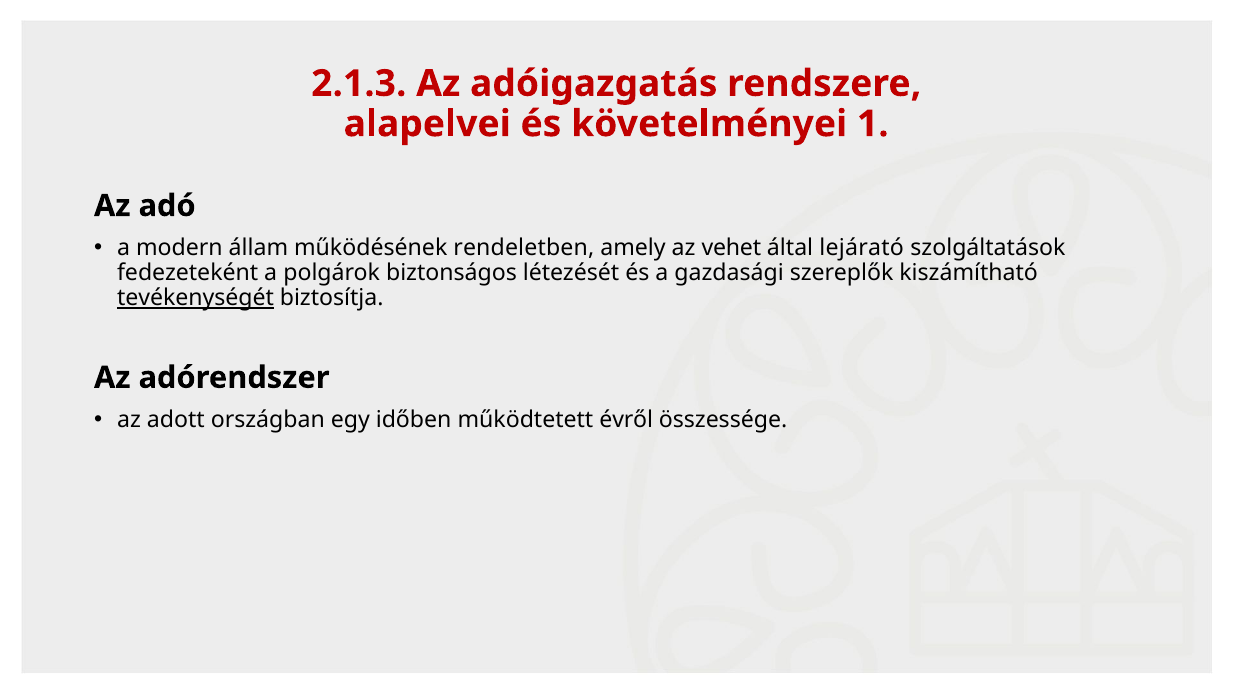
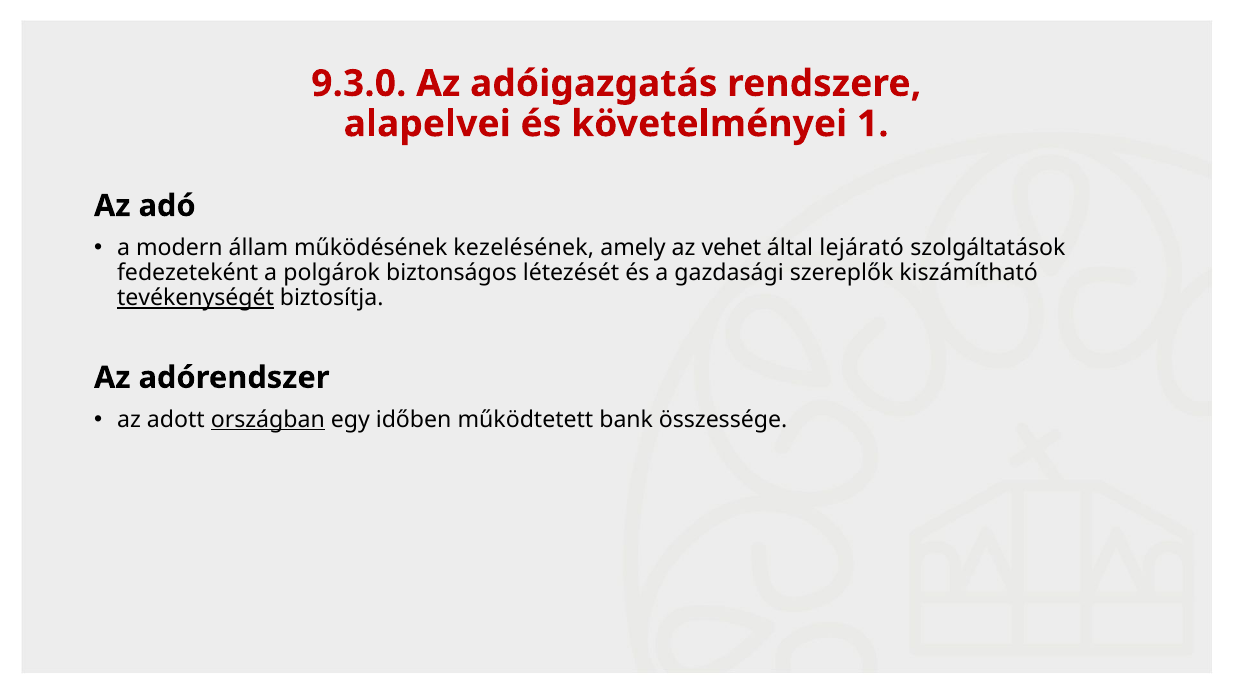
2.1.3: 2.1.3 -> 9.3.0
rendeletben: rendeletben -> kezelésének
országban underline: none -> present
évről: évről -> bank
